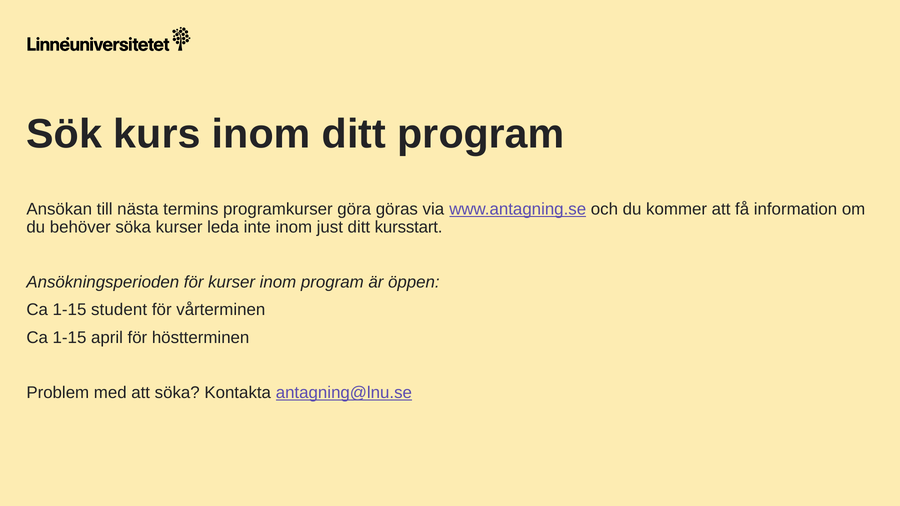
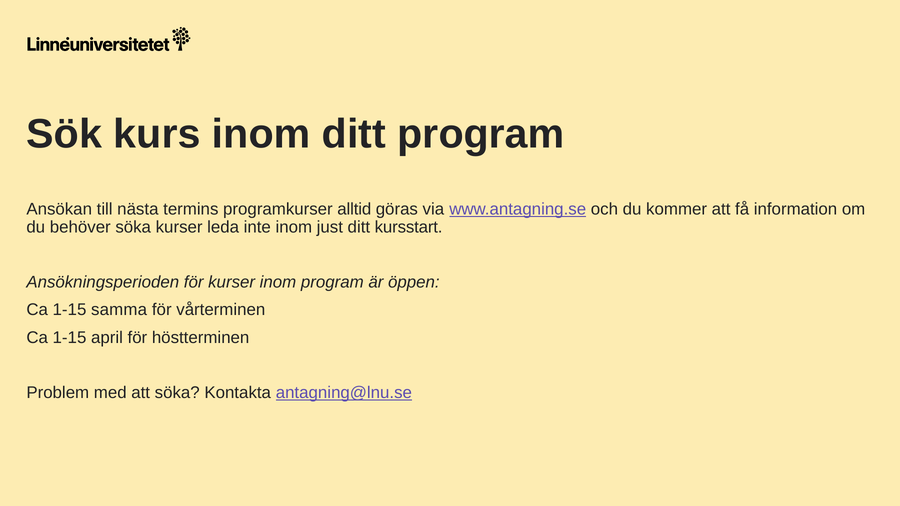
göra: göra -> alltid
student: student -> samma
